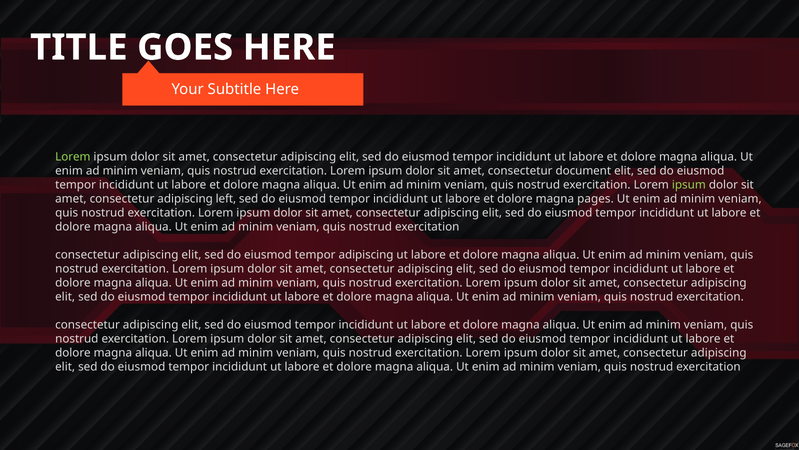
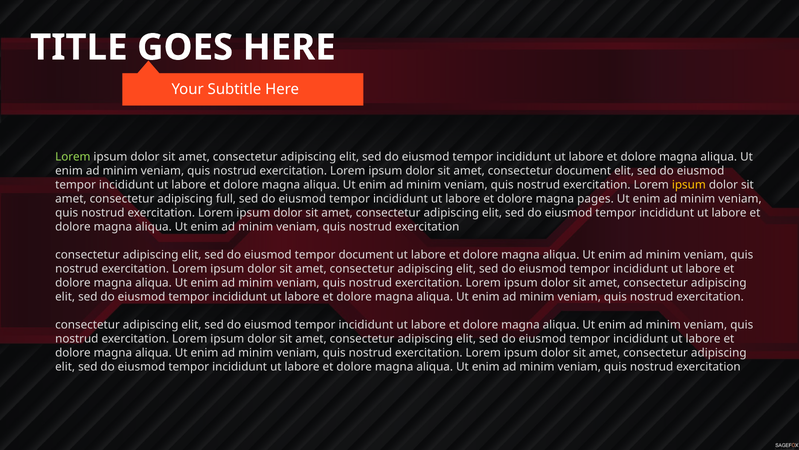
ipsum at (689, 185) colour: light green -> yellow
left: left -> full
tempor adipiscing: adipiscing -> document
